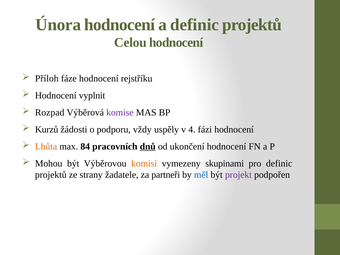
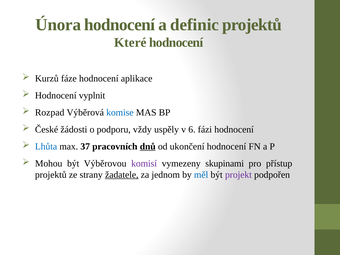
Celou: Celou -> Které
Příloh: Příloh -> Kurzů
rejstříku: rejstříku -> aplikace
komise colour: purple -> blue
Kurzů: Kurzů -> České
4: 4 -> 6
Lhůta colour: orange -> blue
84: 84 -> 37
komisí colour: orange -> purple
pro definic: definic -> přístup
žadatele underline: none -> present
partneři: partneři -> jednom
